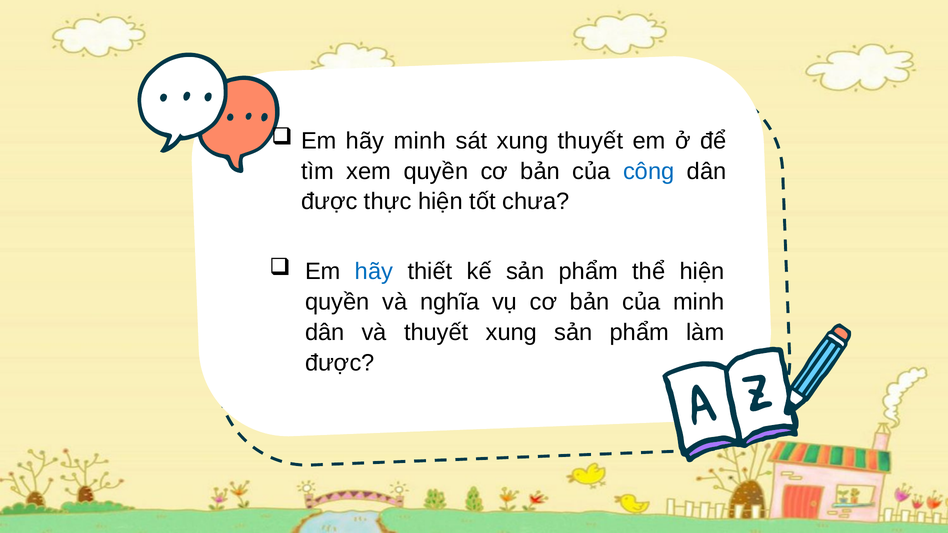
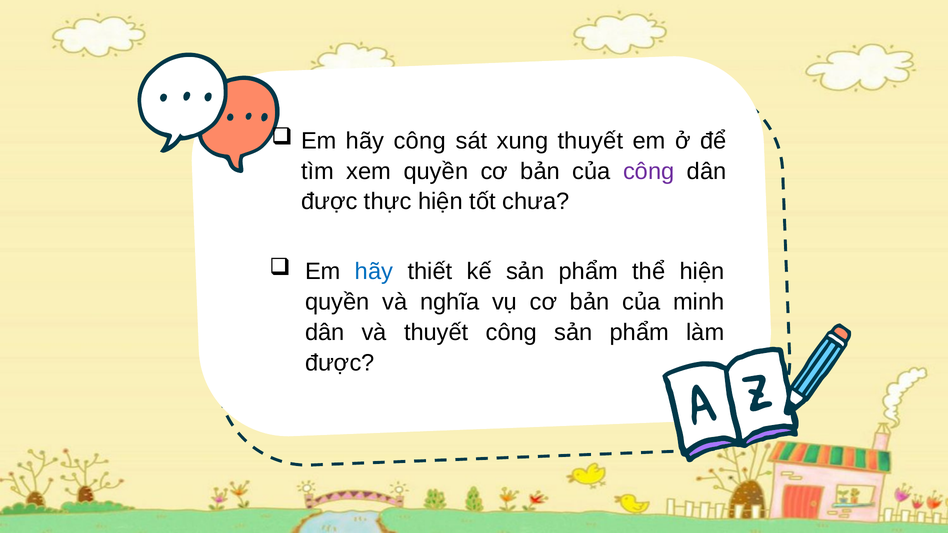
hãy minh: minh -> công
công at (649, 171) colour: blue -> purple
thuyết xung: xung -> công
